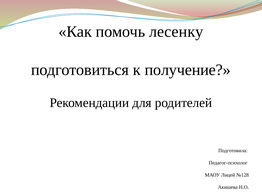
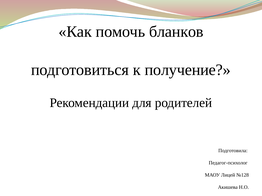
лесенку: лесенку -> бланков
